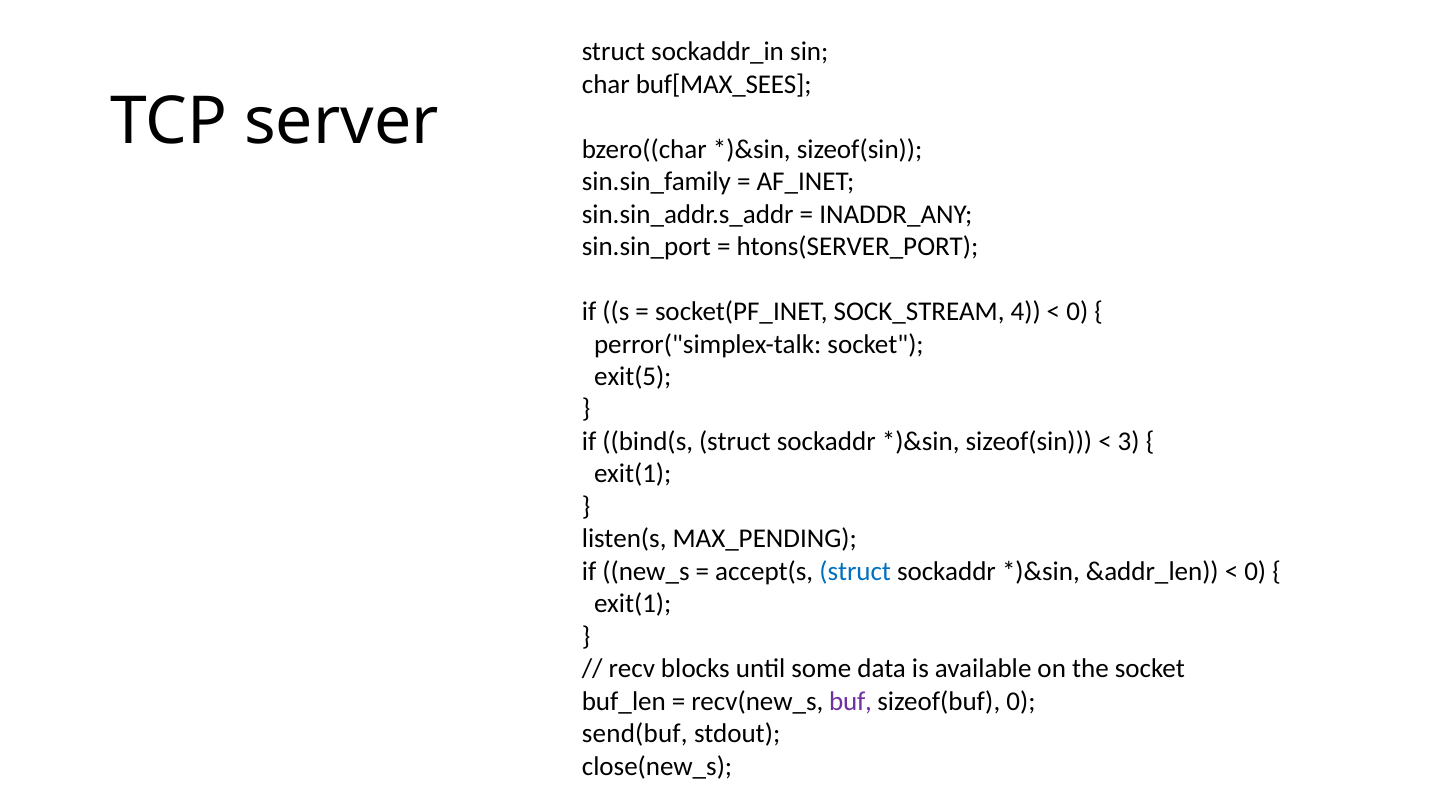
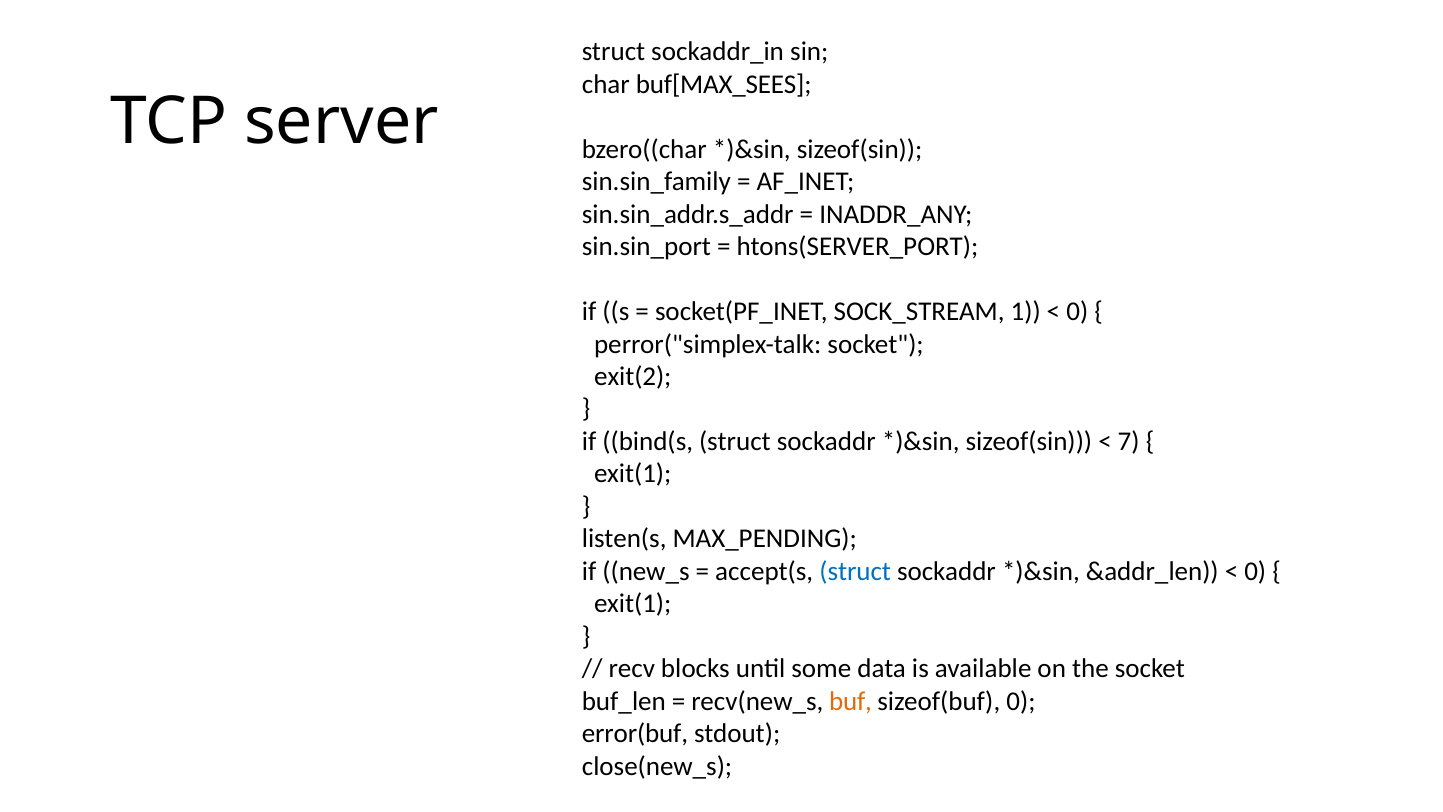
4: 4 -> 1
exit(5: exit(5 -> exit(2
3: 3 -> 7
buf colour: purple -> orange
send(buf: send(buf -> error(buf
